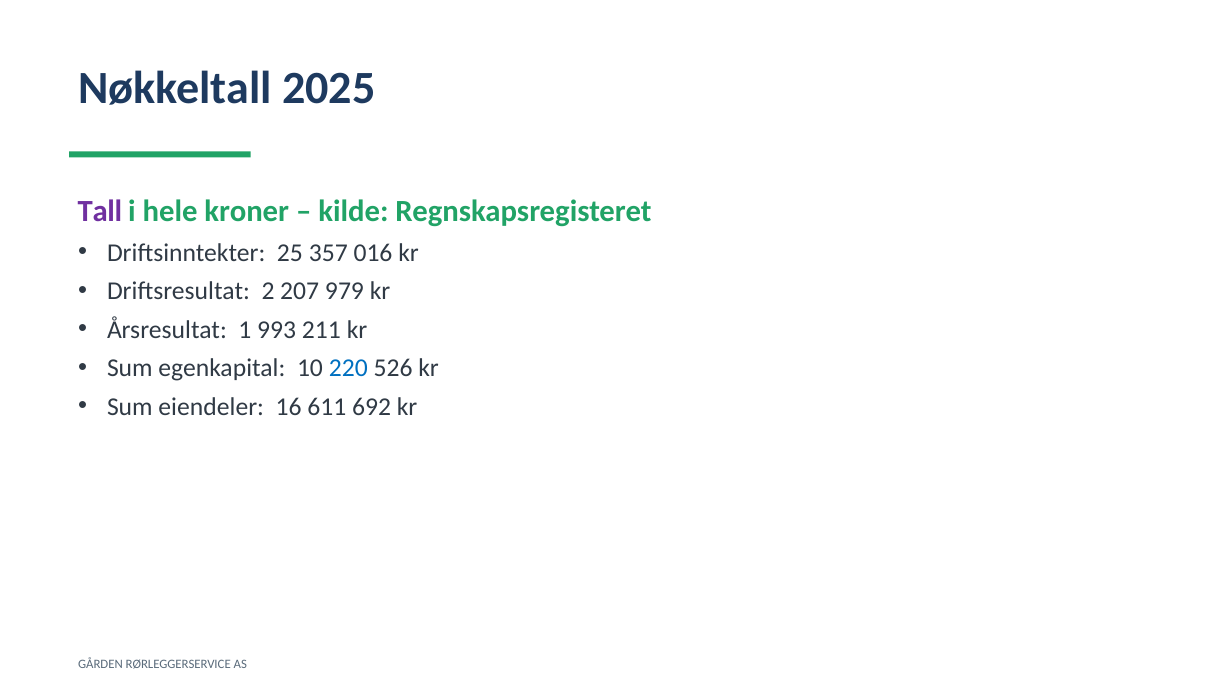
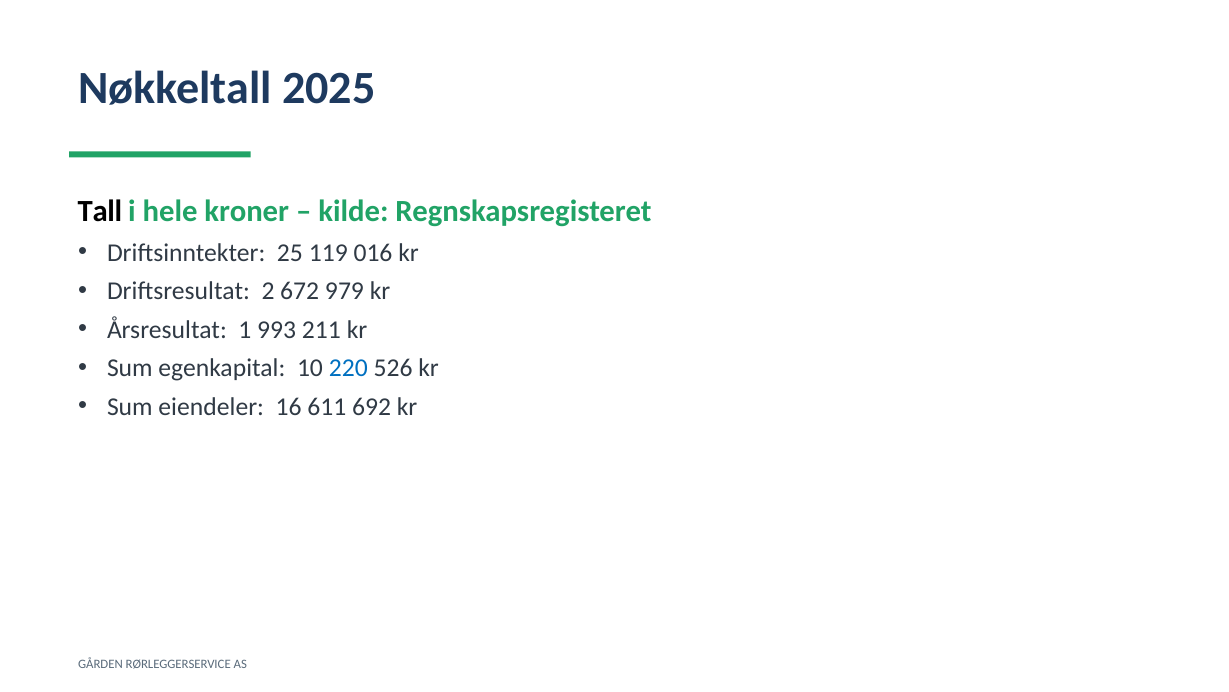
Tall colour: purple -> black
357: 357 -> 119
207: 207 -> 672
